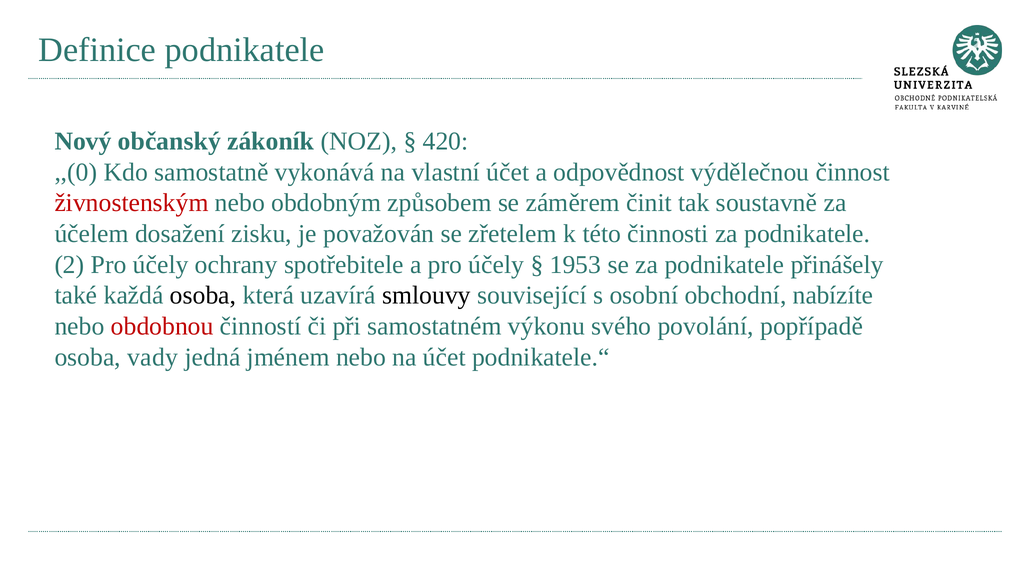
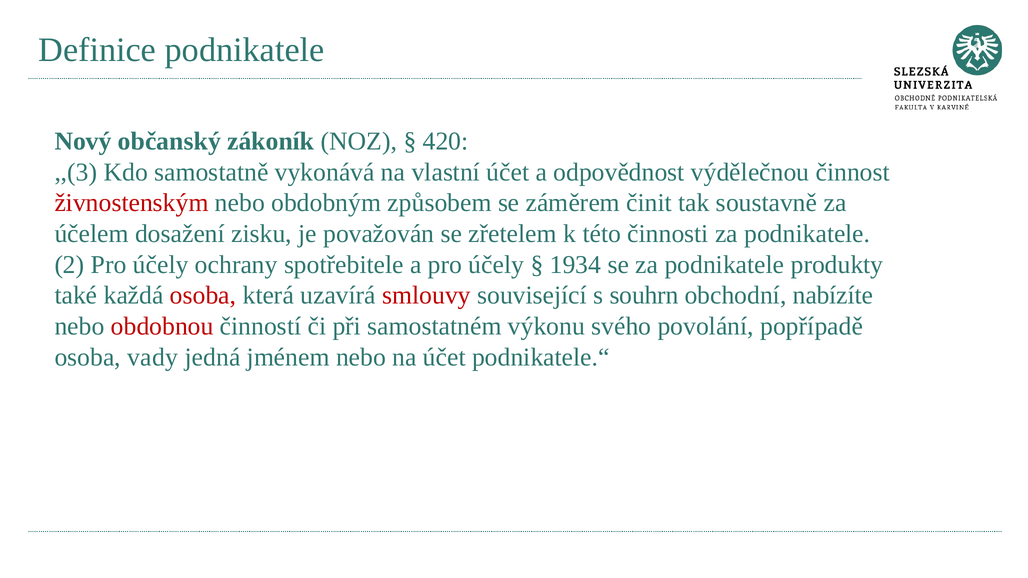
,,(0: ,,(0 -> ,,(3
1953: 1953 -> 1934
přinášely: přinášely -> produkty
osoba at (203, 296) colour: black -> red
smlouvy colour: black -> red
osobní: osobní -> souhrn
